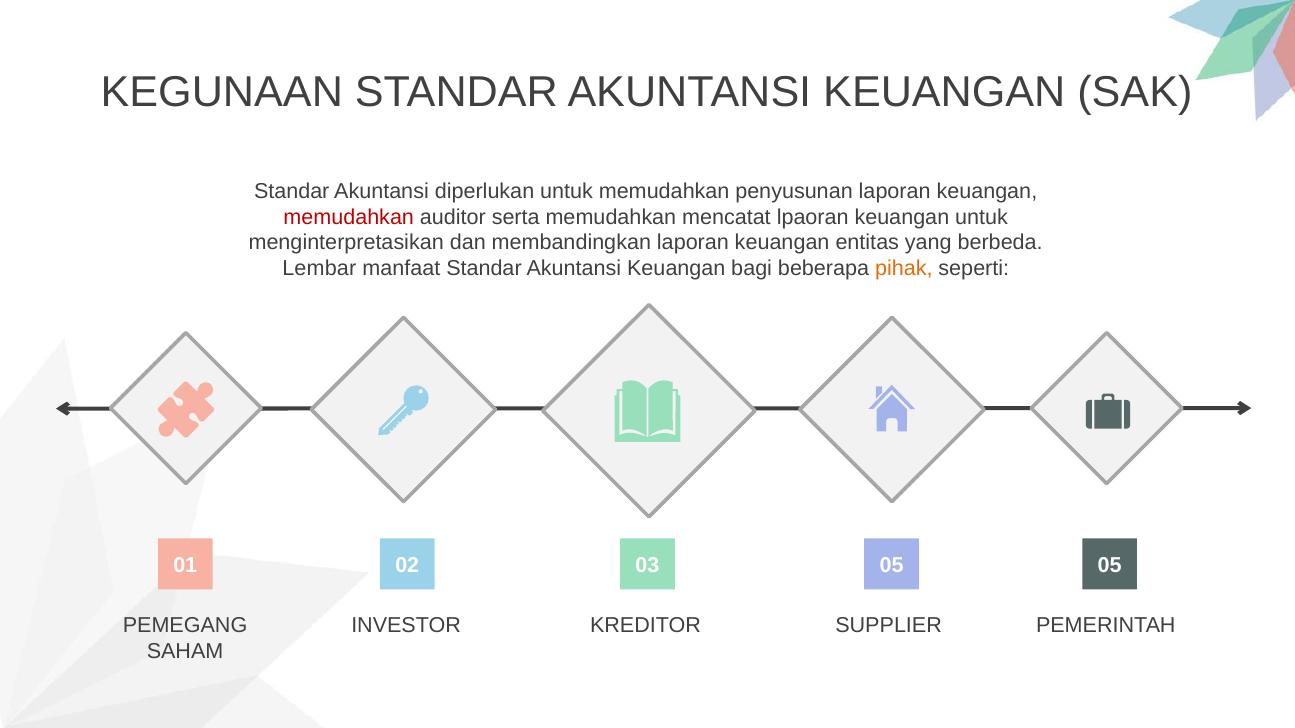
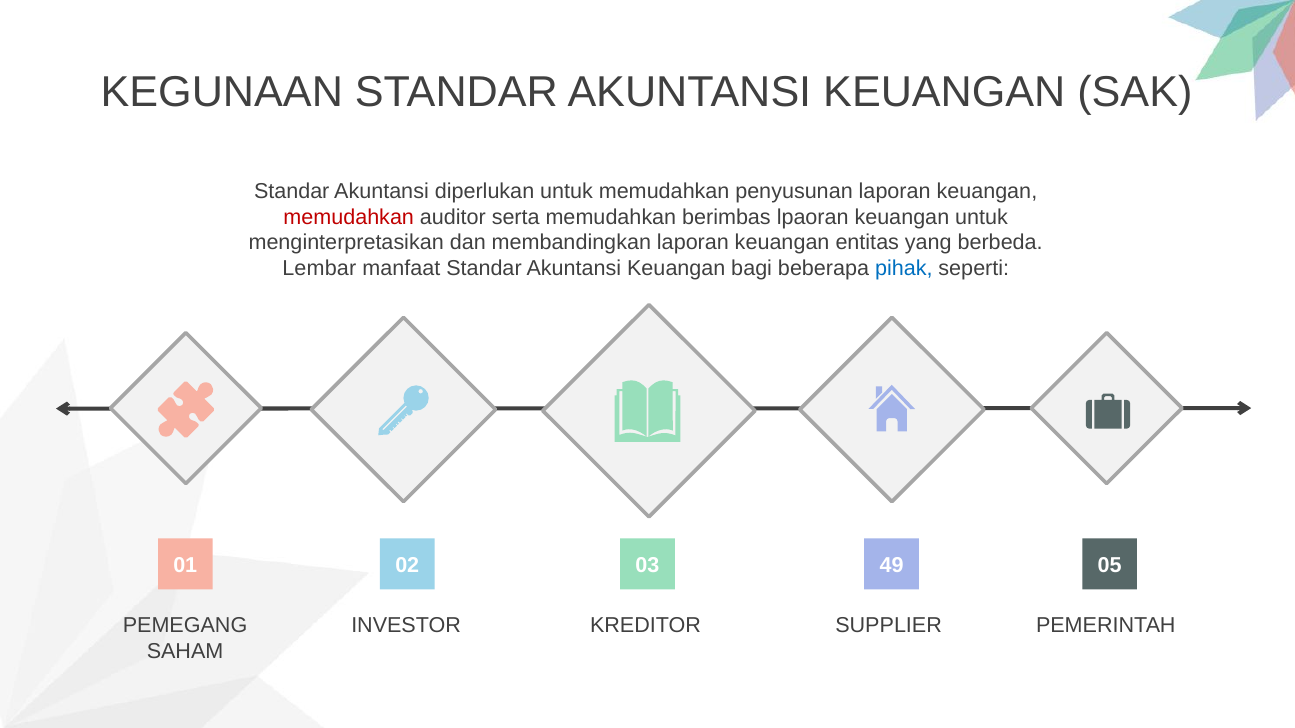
mencatat: mencatat -> berimbas
pihak colour: orange -> blue
03 05: 05 -> 49
